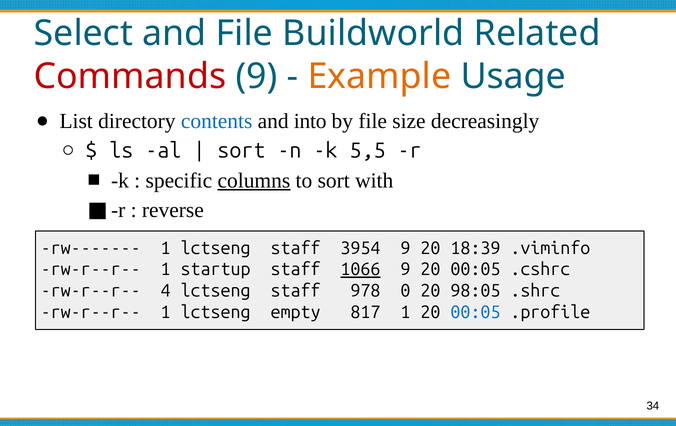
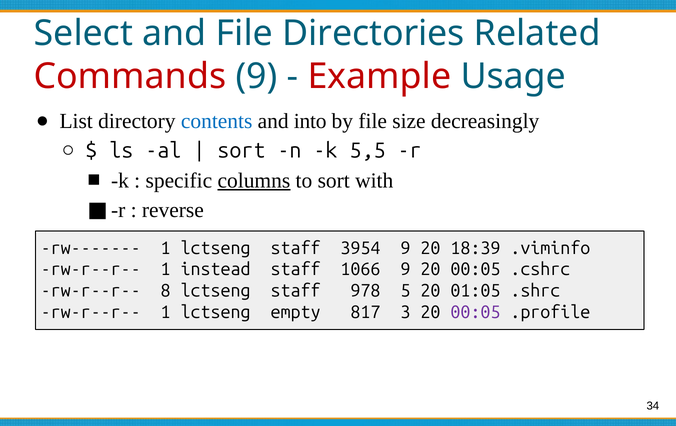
Buildworld: Buildworld -> Directories
Example colour: orange -> red
startup: startup -> instead
1066 underline: present -> none
4: 4 -> 8
0: 0 -> 5
98:05: 98:05 -> 01:05
817 1: 1 -> 3
00:05 at (475, 312) colour: blue -> purple
